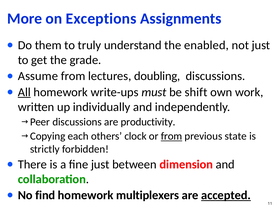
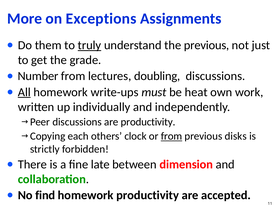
truly underline: none -> present
the enabled: enabled -> previous
Assume: Assume -> Number
shift: shift -> heat
state: state -> disks
fine just: just -> late
homework multiplexers: multiplexers -> productivity
accepted underline: present -> none
